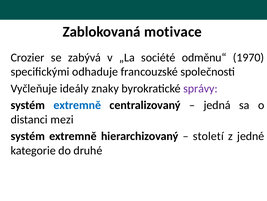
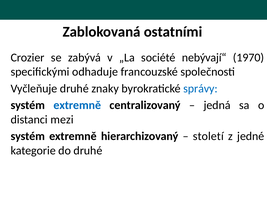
motivace: motivace -> ostatními
odměnu“: odměnu“ -> nebývají“
Vyčleňuje ideály: ideály -> druhé
správy colour: purple -> blue
